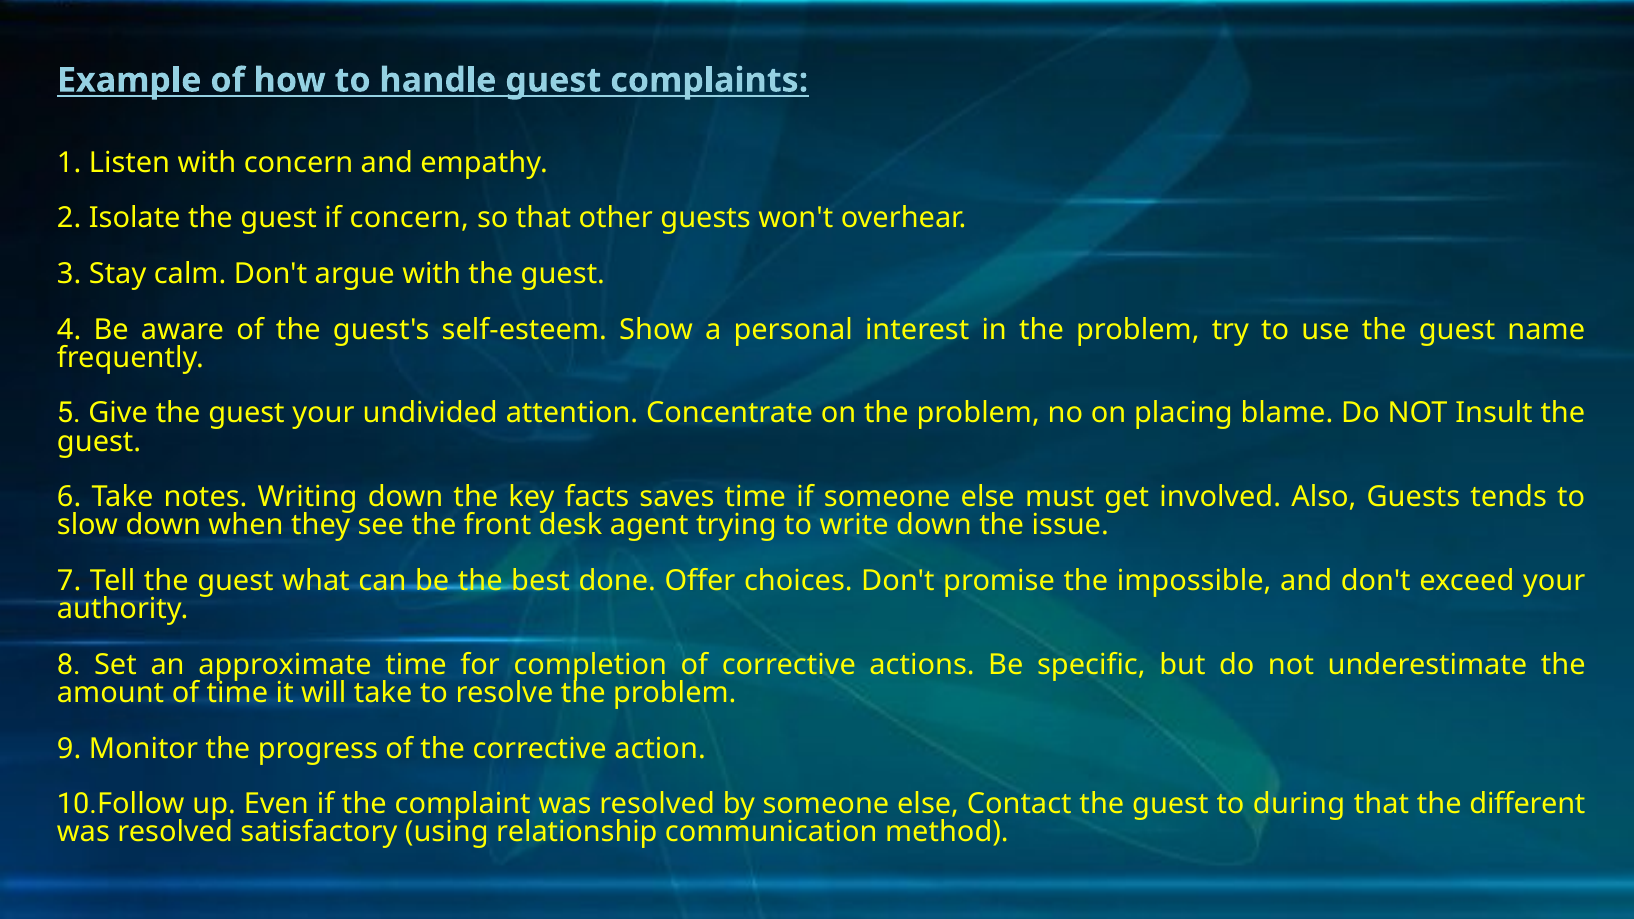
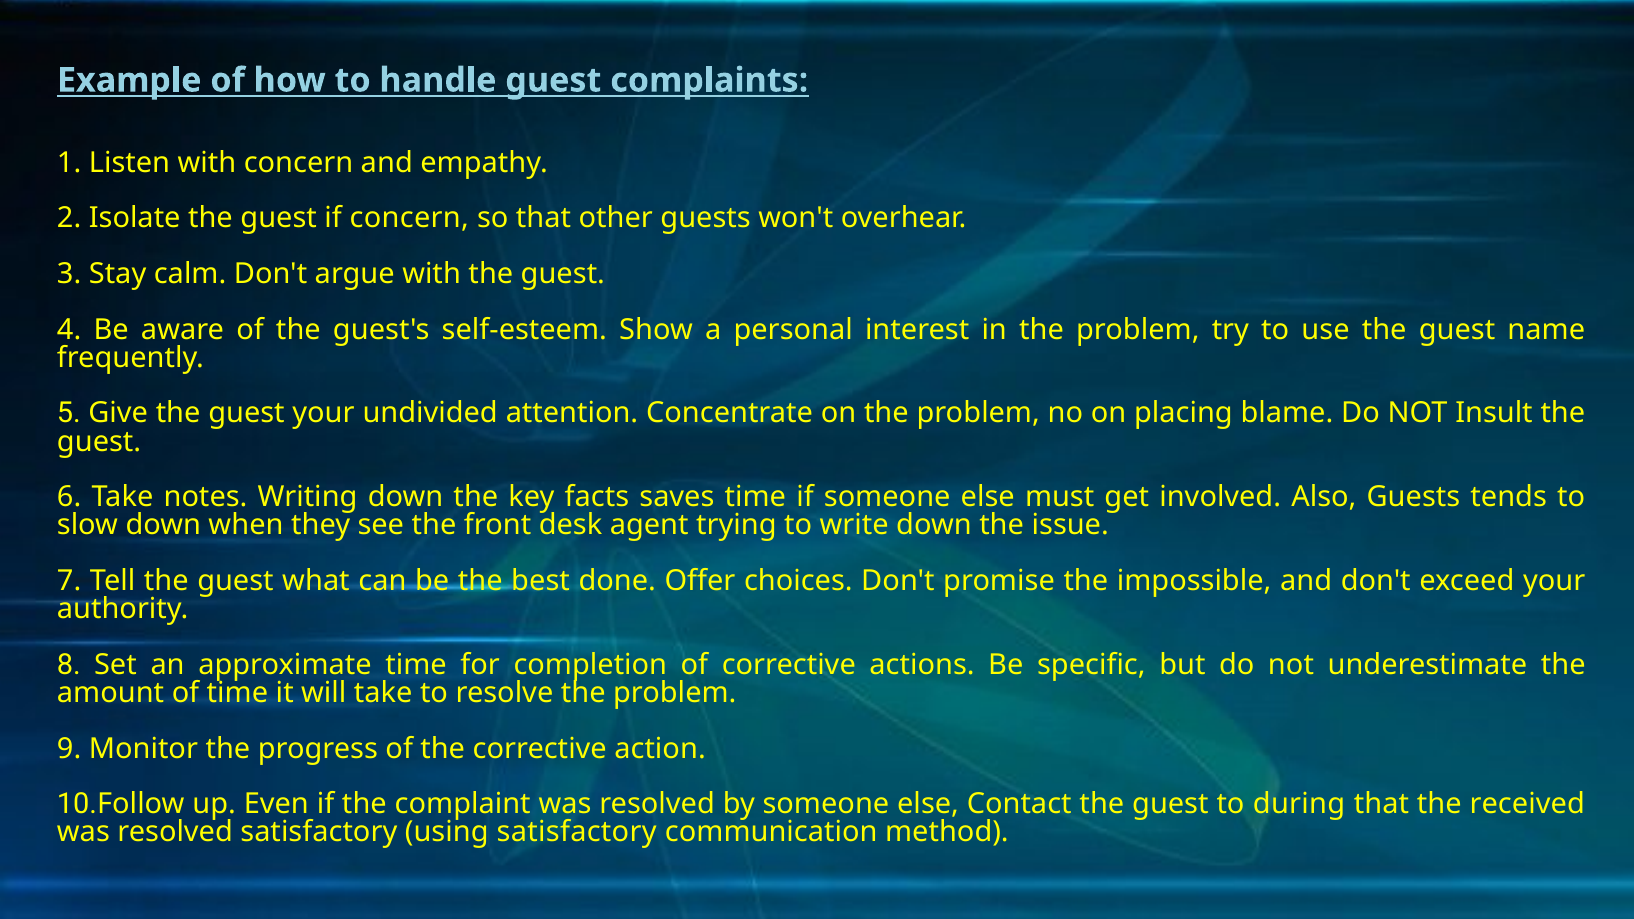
different: different -> received
using relationship: relationship -> satisfactory
